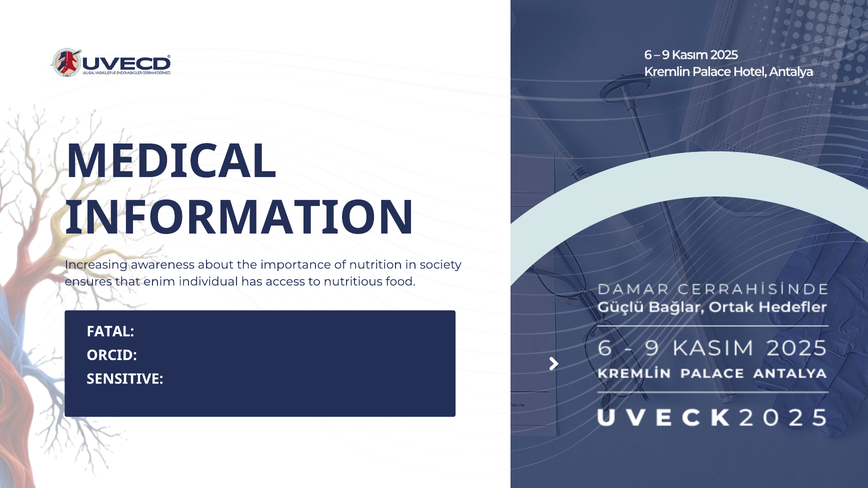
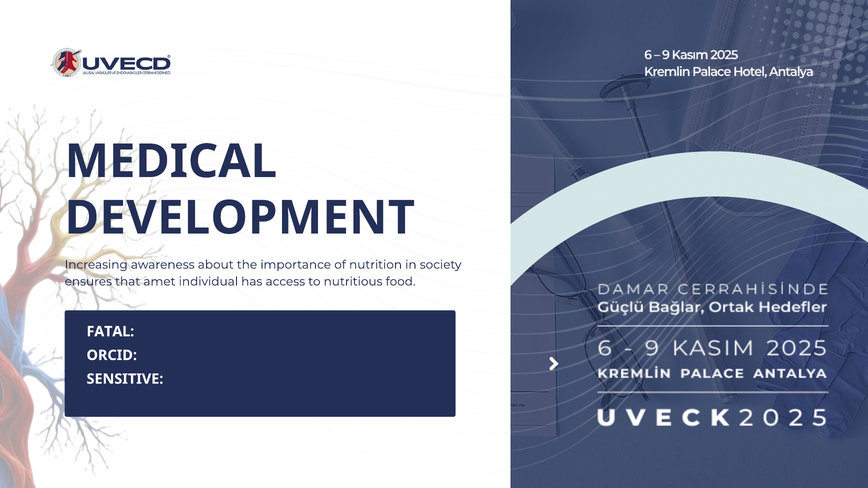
INFORMATION: INFORMATION -> DEVELOPMENT
enim: enim -> amet
